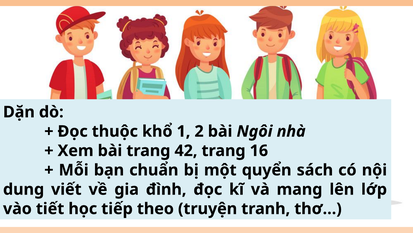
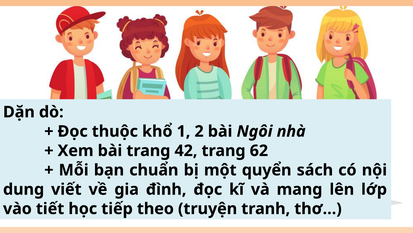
16: 16 -> 62
